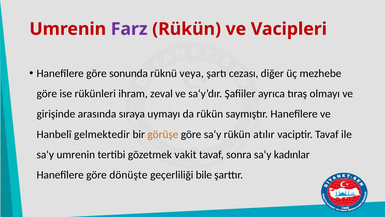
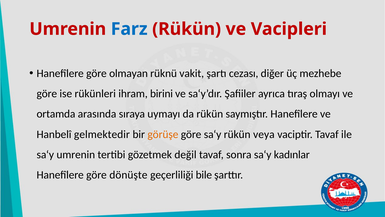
Farz colour: purple -> blue
sonunda: sonunda -> olmayan
veya: veya -> vakit
zeval: zeval -> birini
girişinde: girişinde -> ortamda
atılır: atılır -> veya
vakit: vakit -> değil
